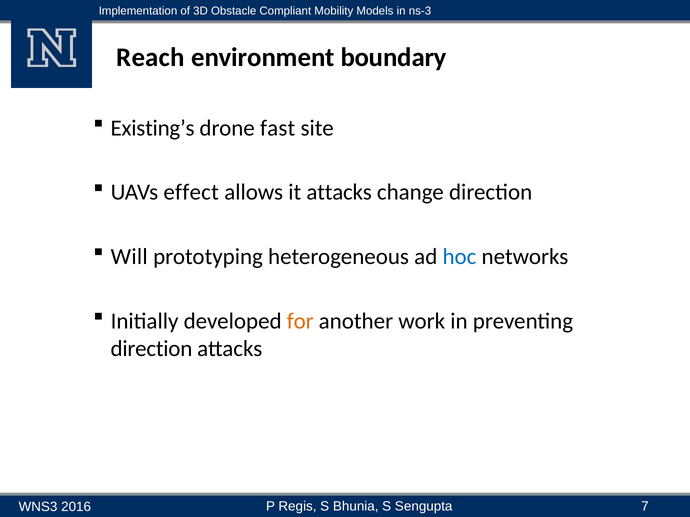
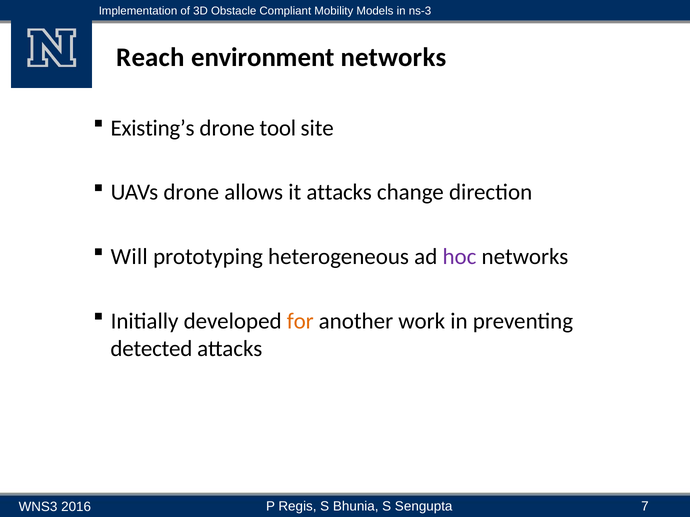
environment boundary: boundary -> networks
fast: fast -> tool
UAVs effect: effect -> drone
hoc colour: blue -> purple
direction at (151, 349): direction -> detected
